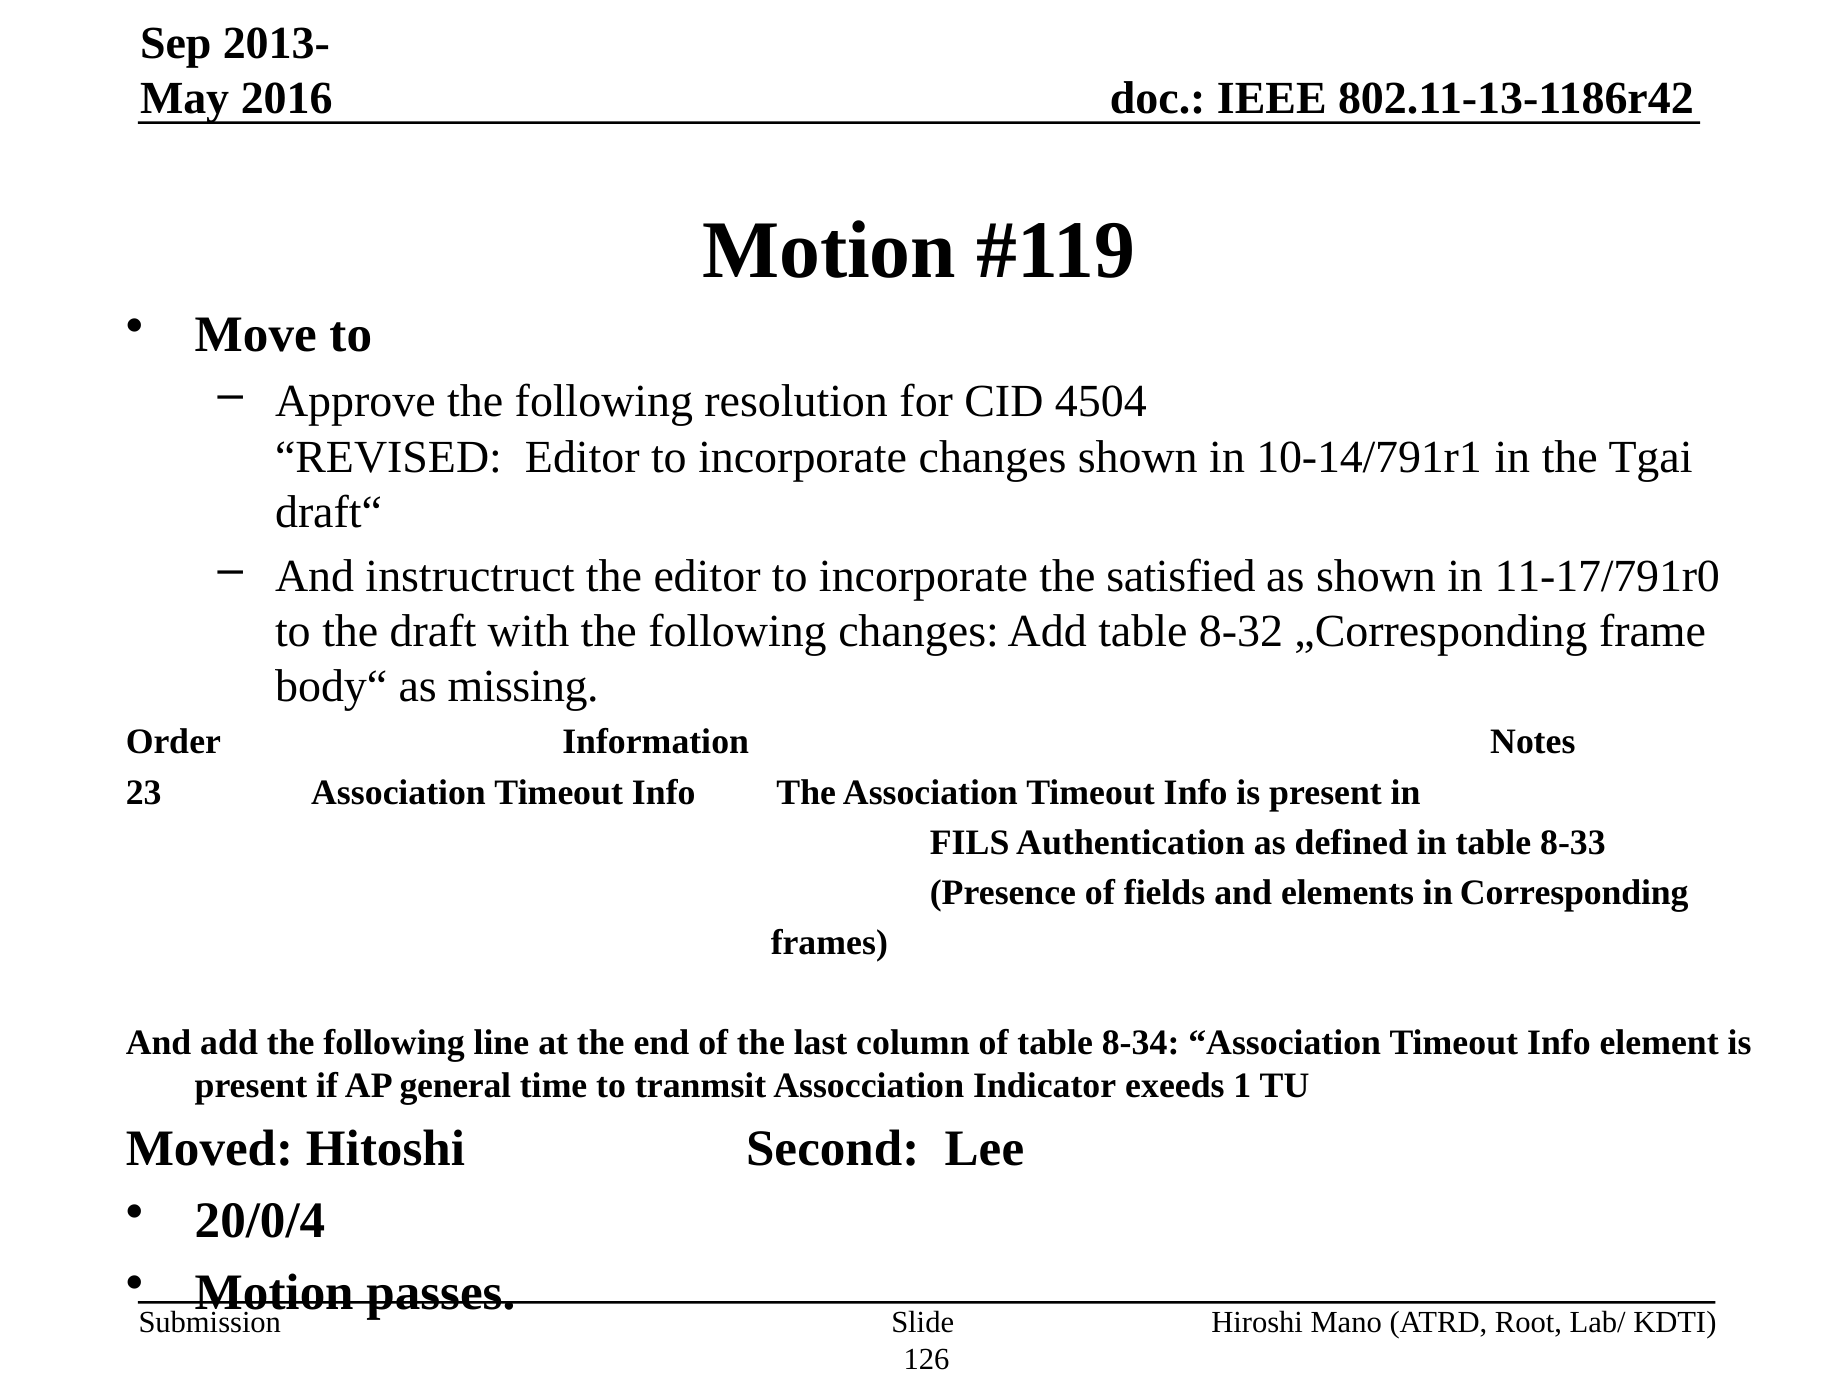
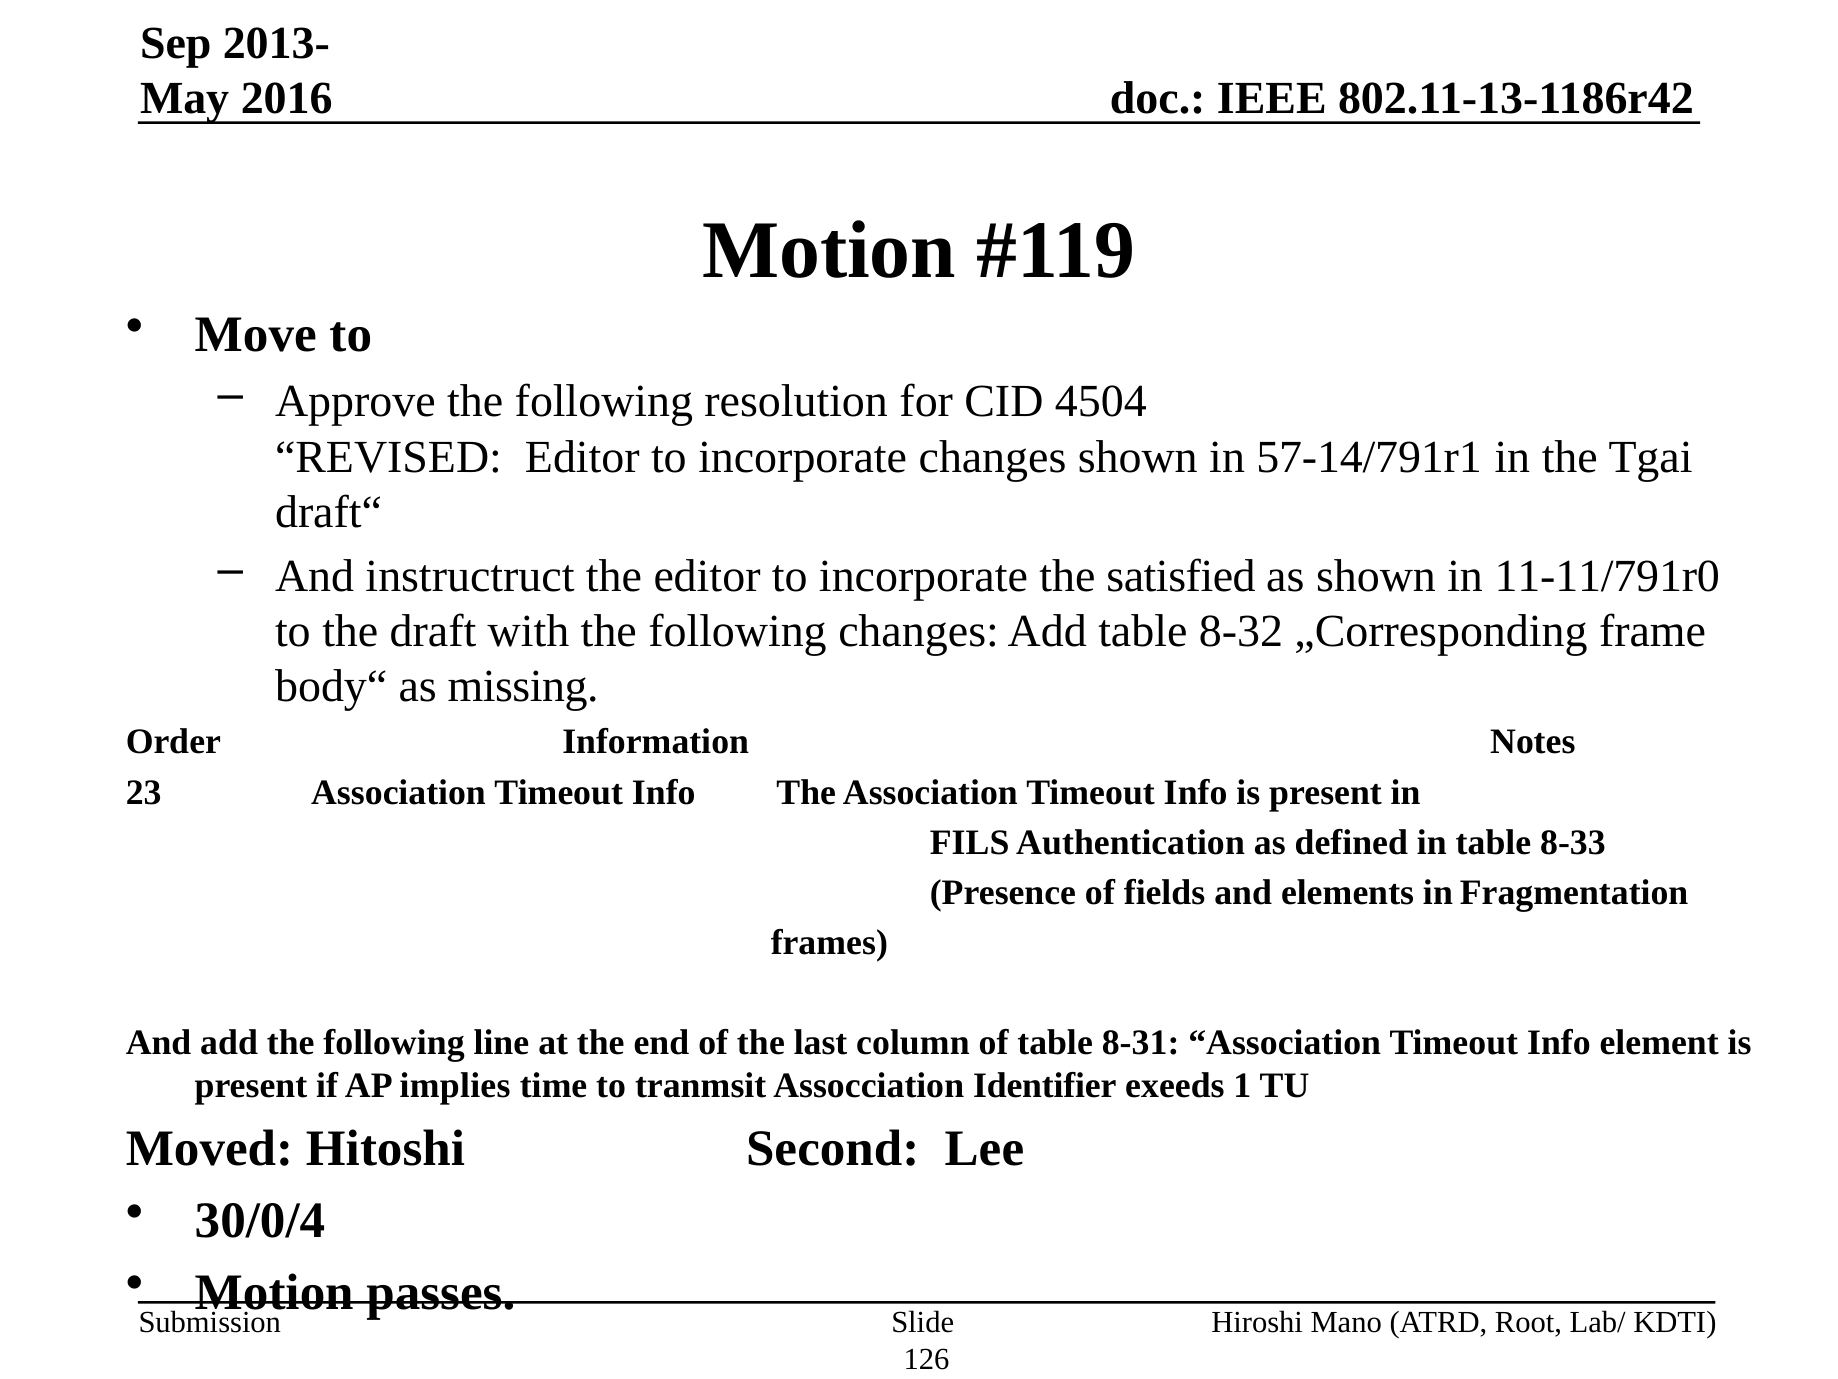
10-14/791r1: 10-14/791r1 -> 57-14/791r1
11-17/791r0: 11-17/791r0 -> 11-11/791r0
Corresponding: Corresponding -> Fragmentation
8-34: 8-34 -> 8-31
general: general -> implies
Indicator: Indicator -> Identifier
20/0/4: 20/0/4 -> 30/0/4
